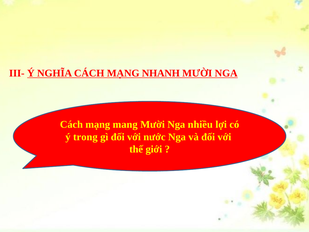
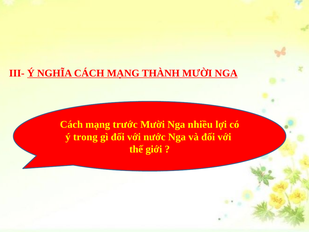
NHANH: NHANH -> THÀNH
mang: mang -> trước
